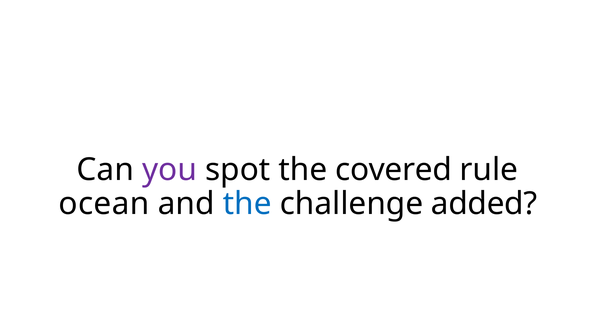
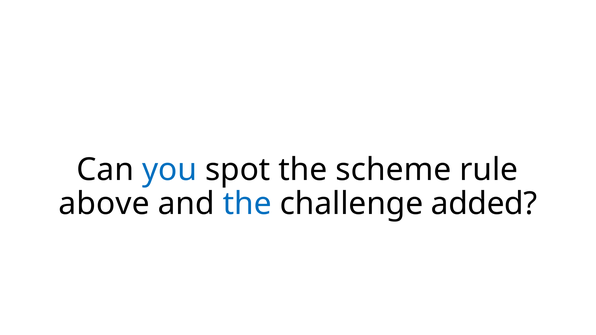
you colour: purple -> blue
covered: covered -> scheme
ocean: ocean -> above
